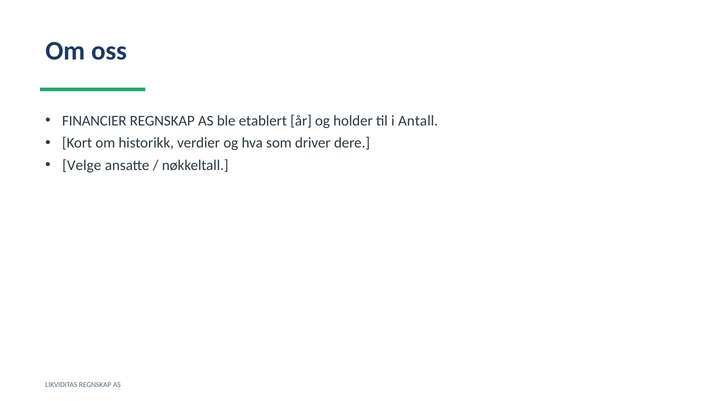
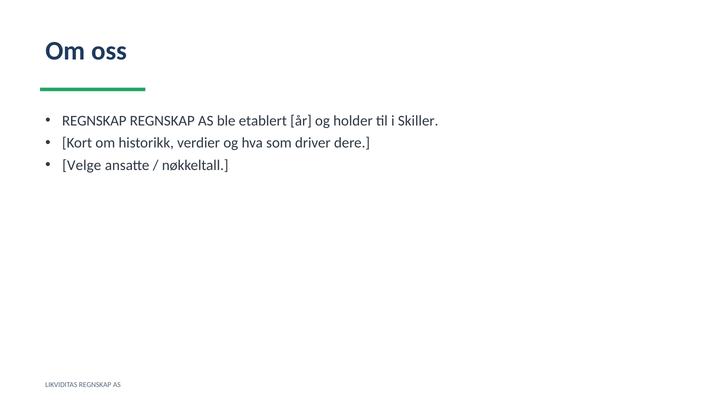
FINANCIER at (94, 121): FINANCIER -> REGNSKAP
Antall: Antall -> Skiller
